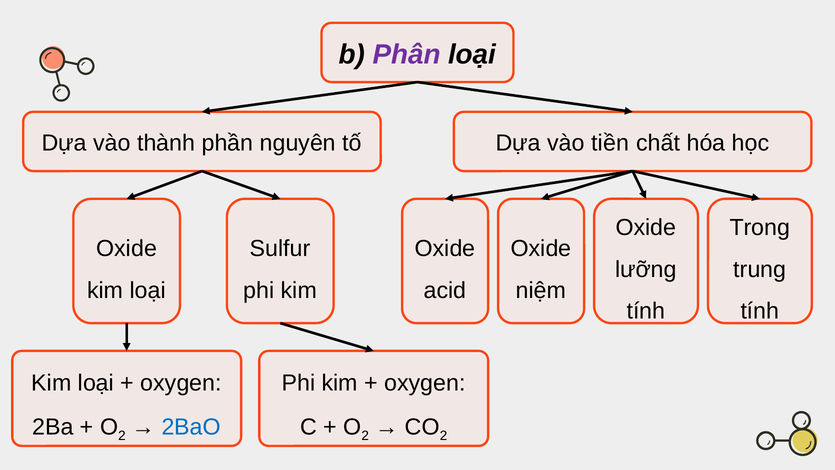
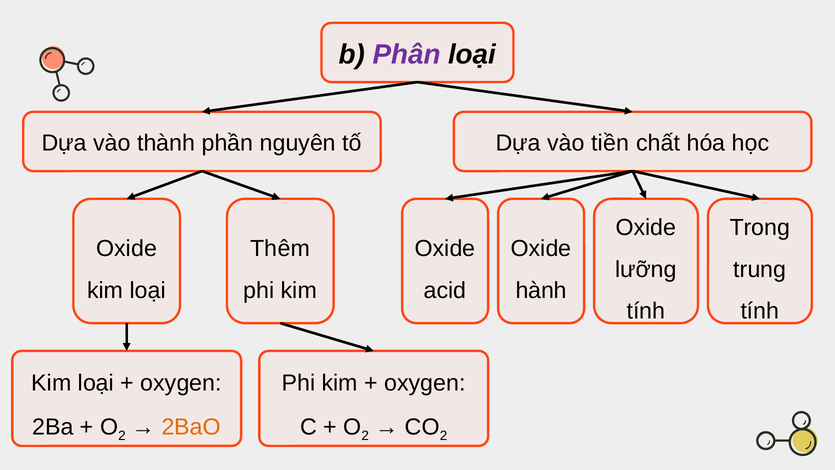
Sulfur: Sulfur -> Thêm
niệm: niệm -> hành
2BaO colour: blue -> orange
